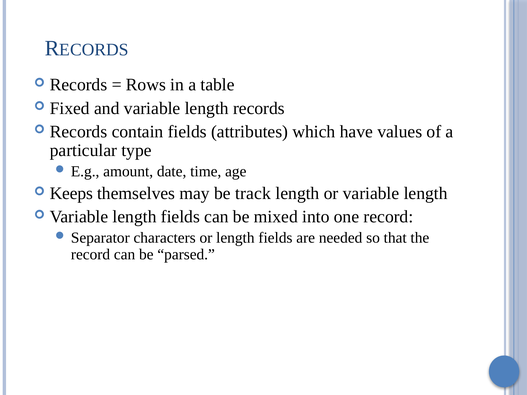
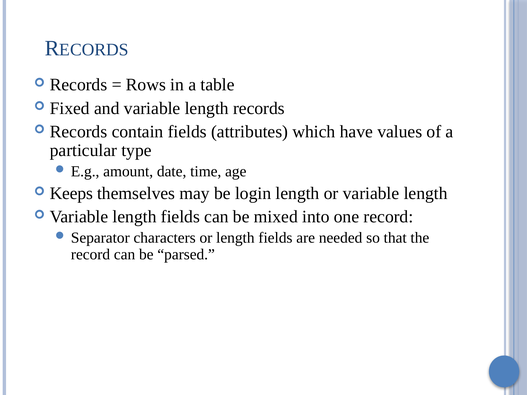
track: track -> login
